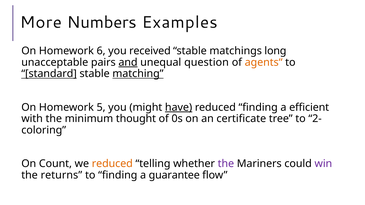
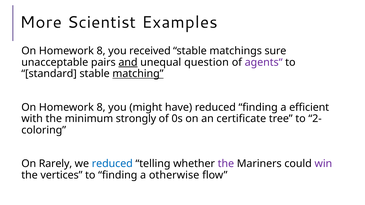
Numbers: Numbers -> Scientist
6 at (101, 51): 6 -> 8
long: long -> sure
agents“ colour: orange -> purple
standard underline: present -> none
5 at (101, 107): 5 -> 8
have underline: present -> none
thought: thought -> strongly
Count: Count -> Rarely
reduced at (112, 164) colour: orange -> blue
returns: returns -> vertices
guarantee: guarantee -> otherwise
